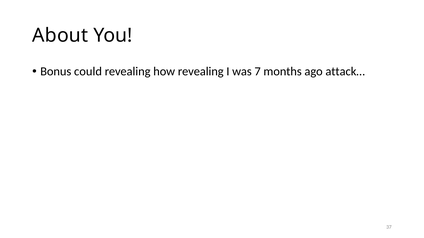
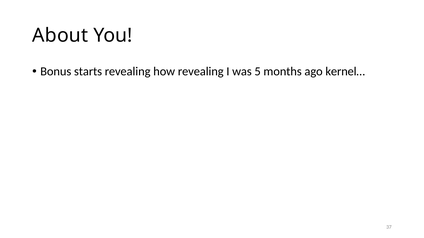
could: could -> starts
7: 7 -> 5
attack…: attack… -> kernel…
